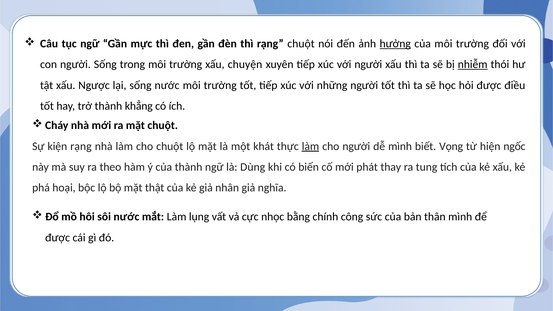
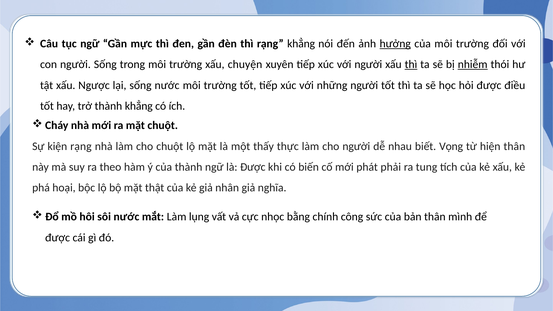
rạng chuột: chuột -> khẳng
thì at (411, 64) underline: none -> present
khát: khát -> thấy
làm at (310, 146) underline: present -> none
dễ mình: mình -> nhau
hiện ngốc: ngốc -> thân
là Dùng: Dùng -> Được
thay: thay -> phải
